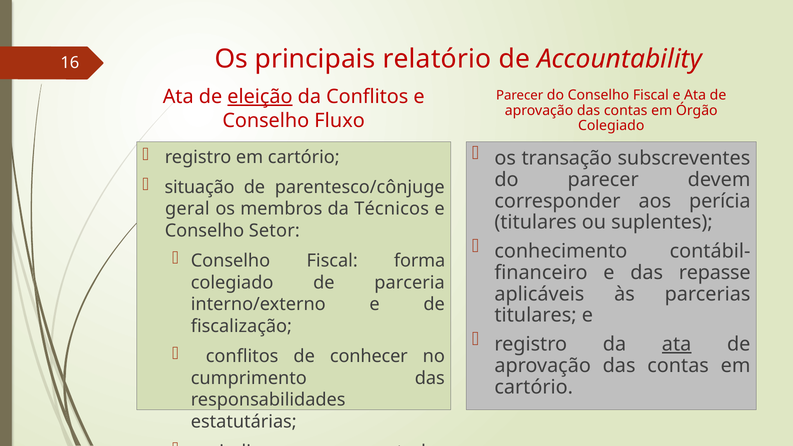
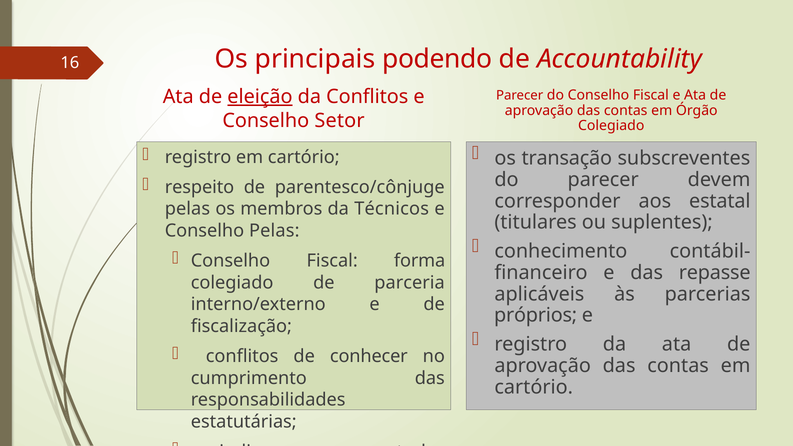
relatório: relatório -> podendo
Fluxo: Fluxo -> Setor
situação: situação -> respeito
perícia: perícia -> estatal
geral at (187, 209): geral -> pelas
Conselho Setor: Setor -> Pelas
titulares at (536, 315): titulares -> próprios
ata at (677, 344) underline: present -> none
